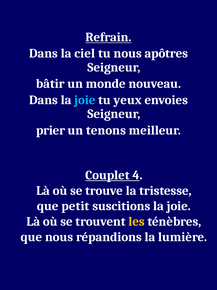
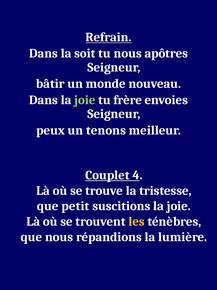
ciel: ciel -> soit
joie at (85, 100) colour: light blue -> light green
yeux: yeux -> frère
prier: prier -> peux
